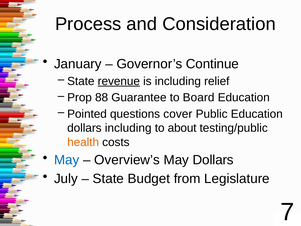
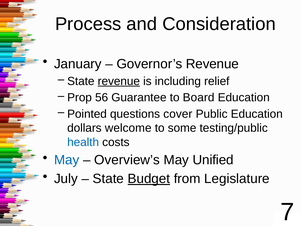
Governor’s Continue: Continue -> Revenue
88: 88 -> 56
dollars including: including -> welcome
about: about -> some
health colour: orange -> blue
May Dollars: Dollars -> Unified
Budget underline: none -> present
